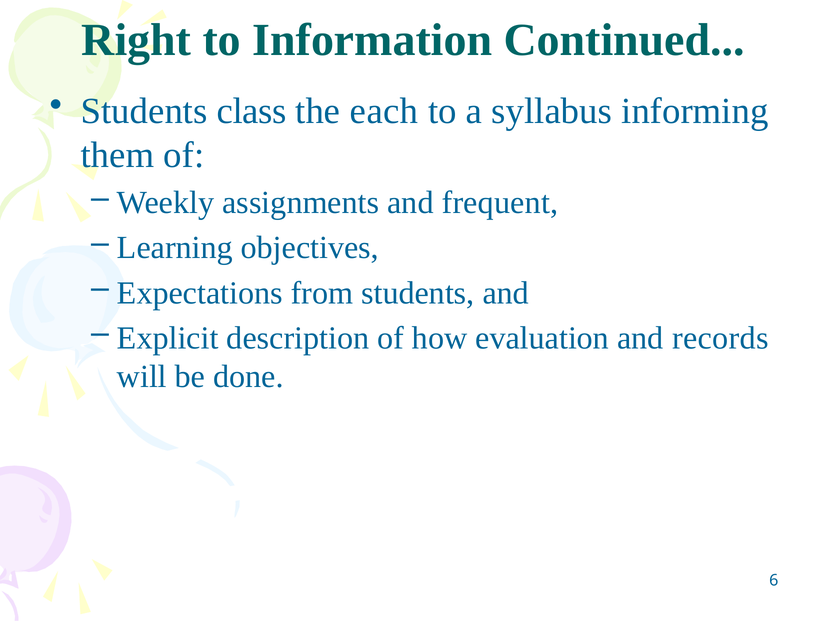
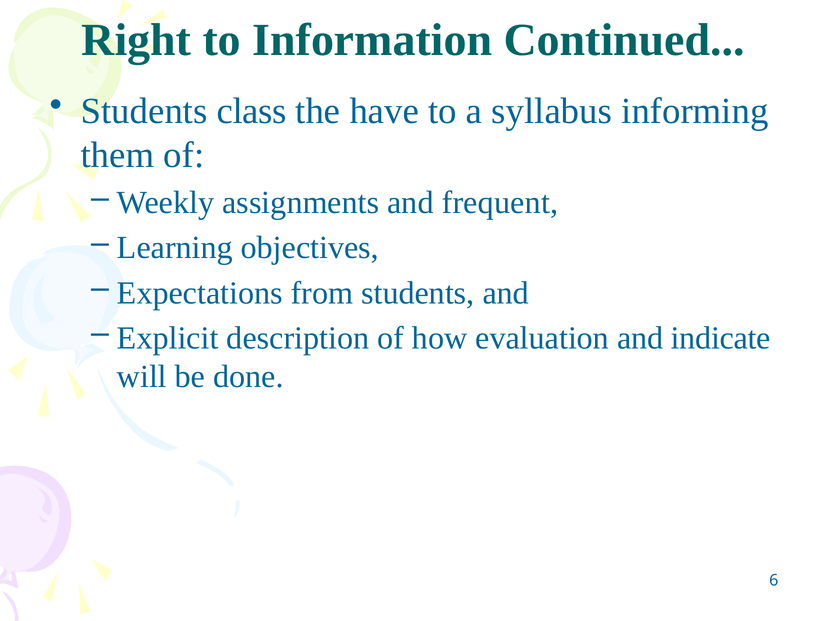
each: each -> have
records: records -> indicate
